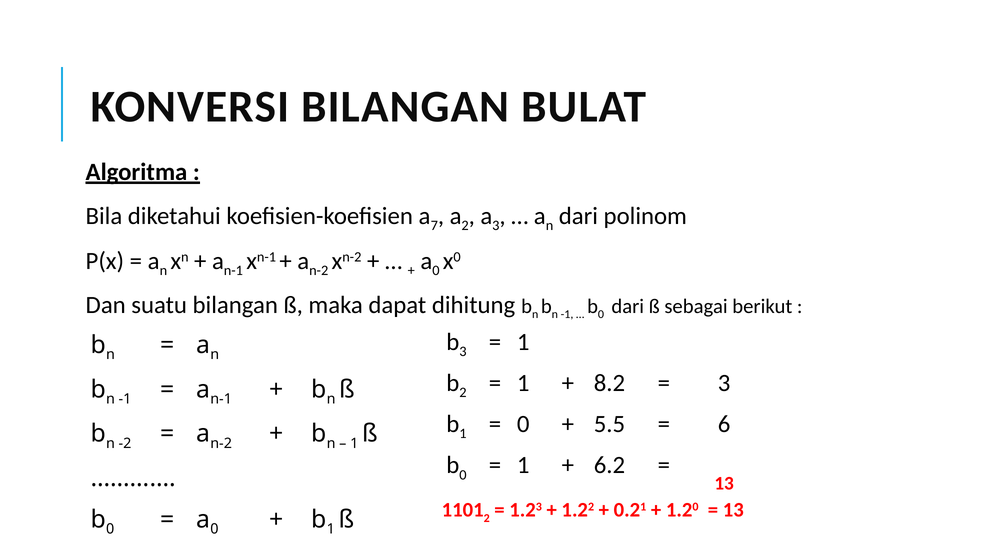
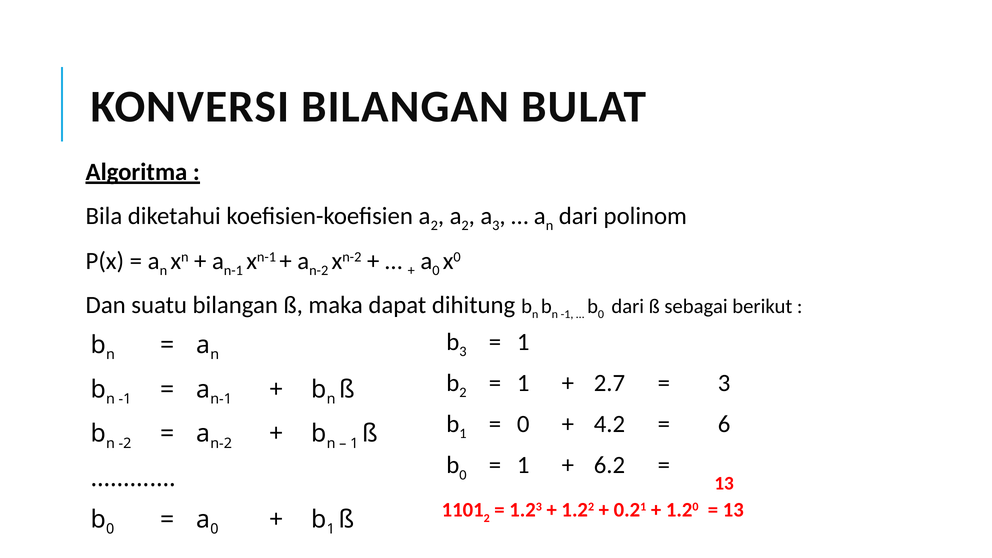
7 at (434, 226): 7 -> 2
8.2: 8.2 -> 2.7
5.5: 5.5 -> 4.2
